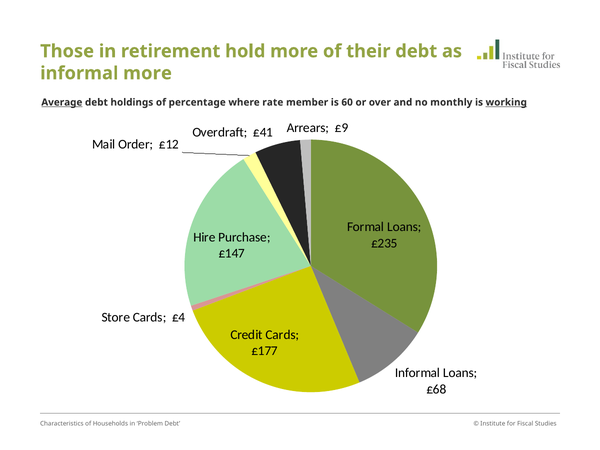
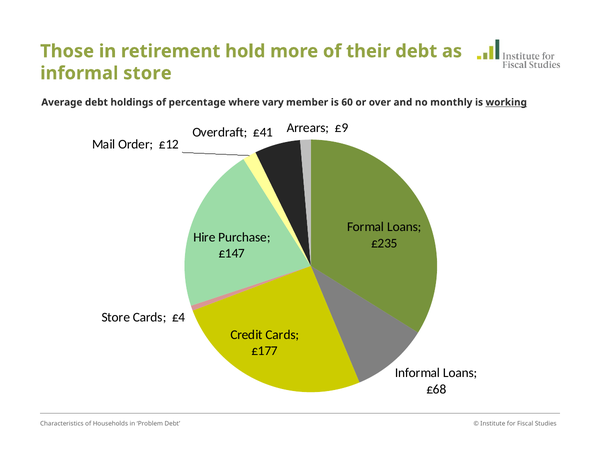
informal more: more -> store
Average underline: present -> none
rate: rate -> vary
